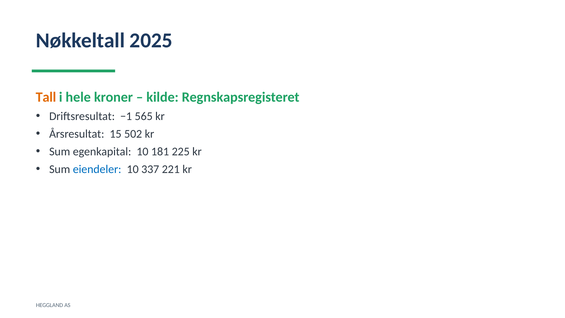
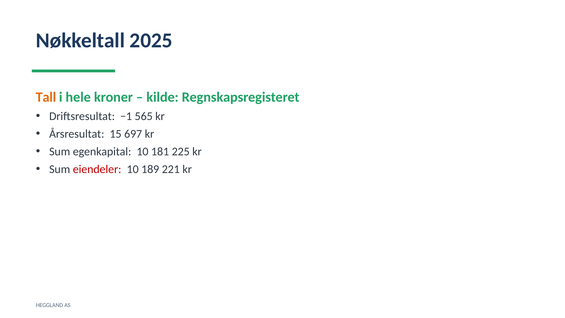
502: 502 -> 697
eiendeler colour: blue -> red
337: 337 -> 189
